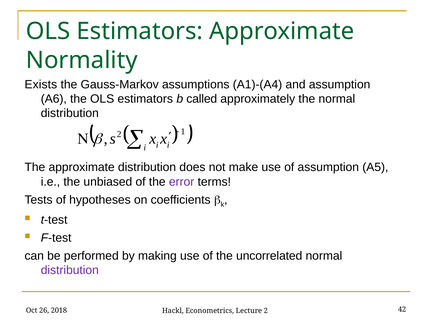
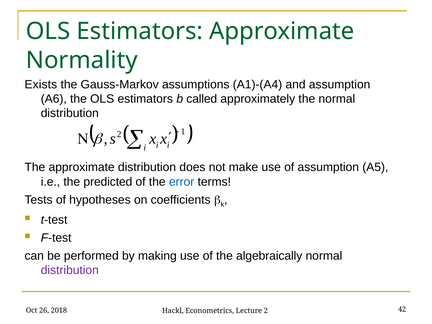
unbiased: unbiased -> predicted
error colour: purple -> blue
uncorrelated: uncorrelated -> algebraically
